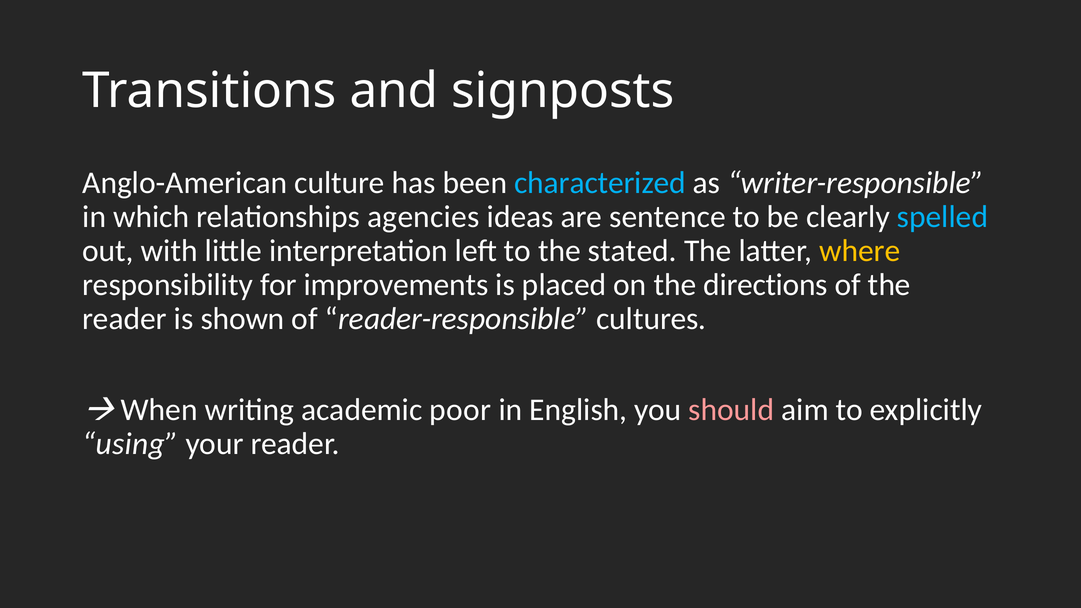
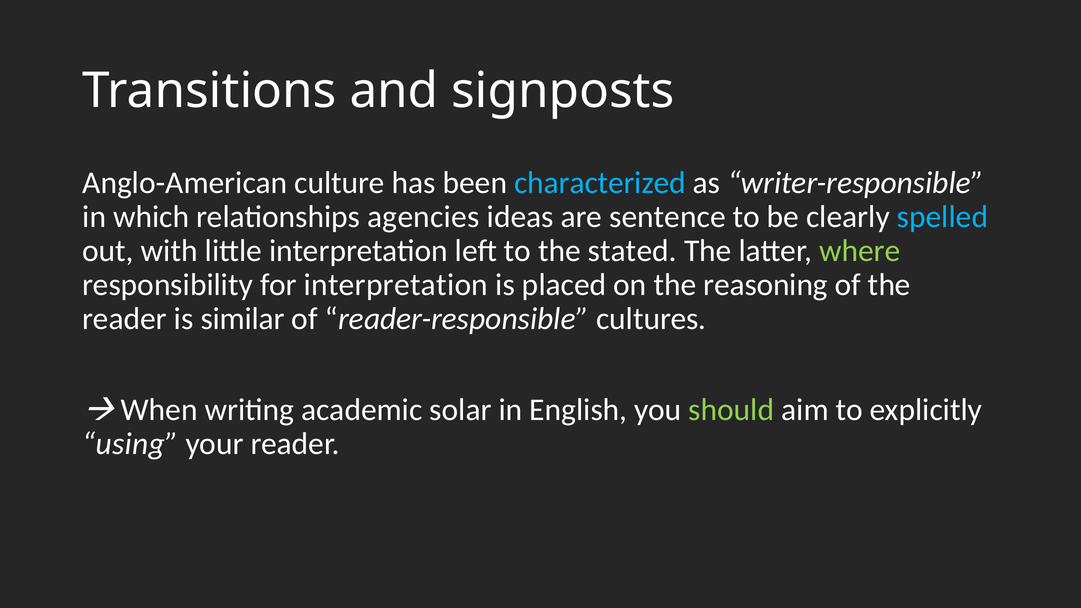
where colour: yellow -> light green
for improvements: improvements -> interpretation
directions: directions -> reasoning
shown: shown -> similar
poor: poor -> solar
should colour: pink -> light green
